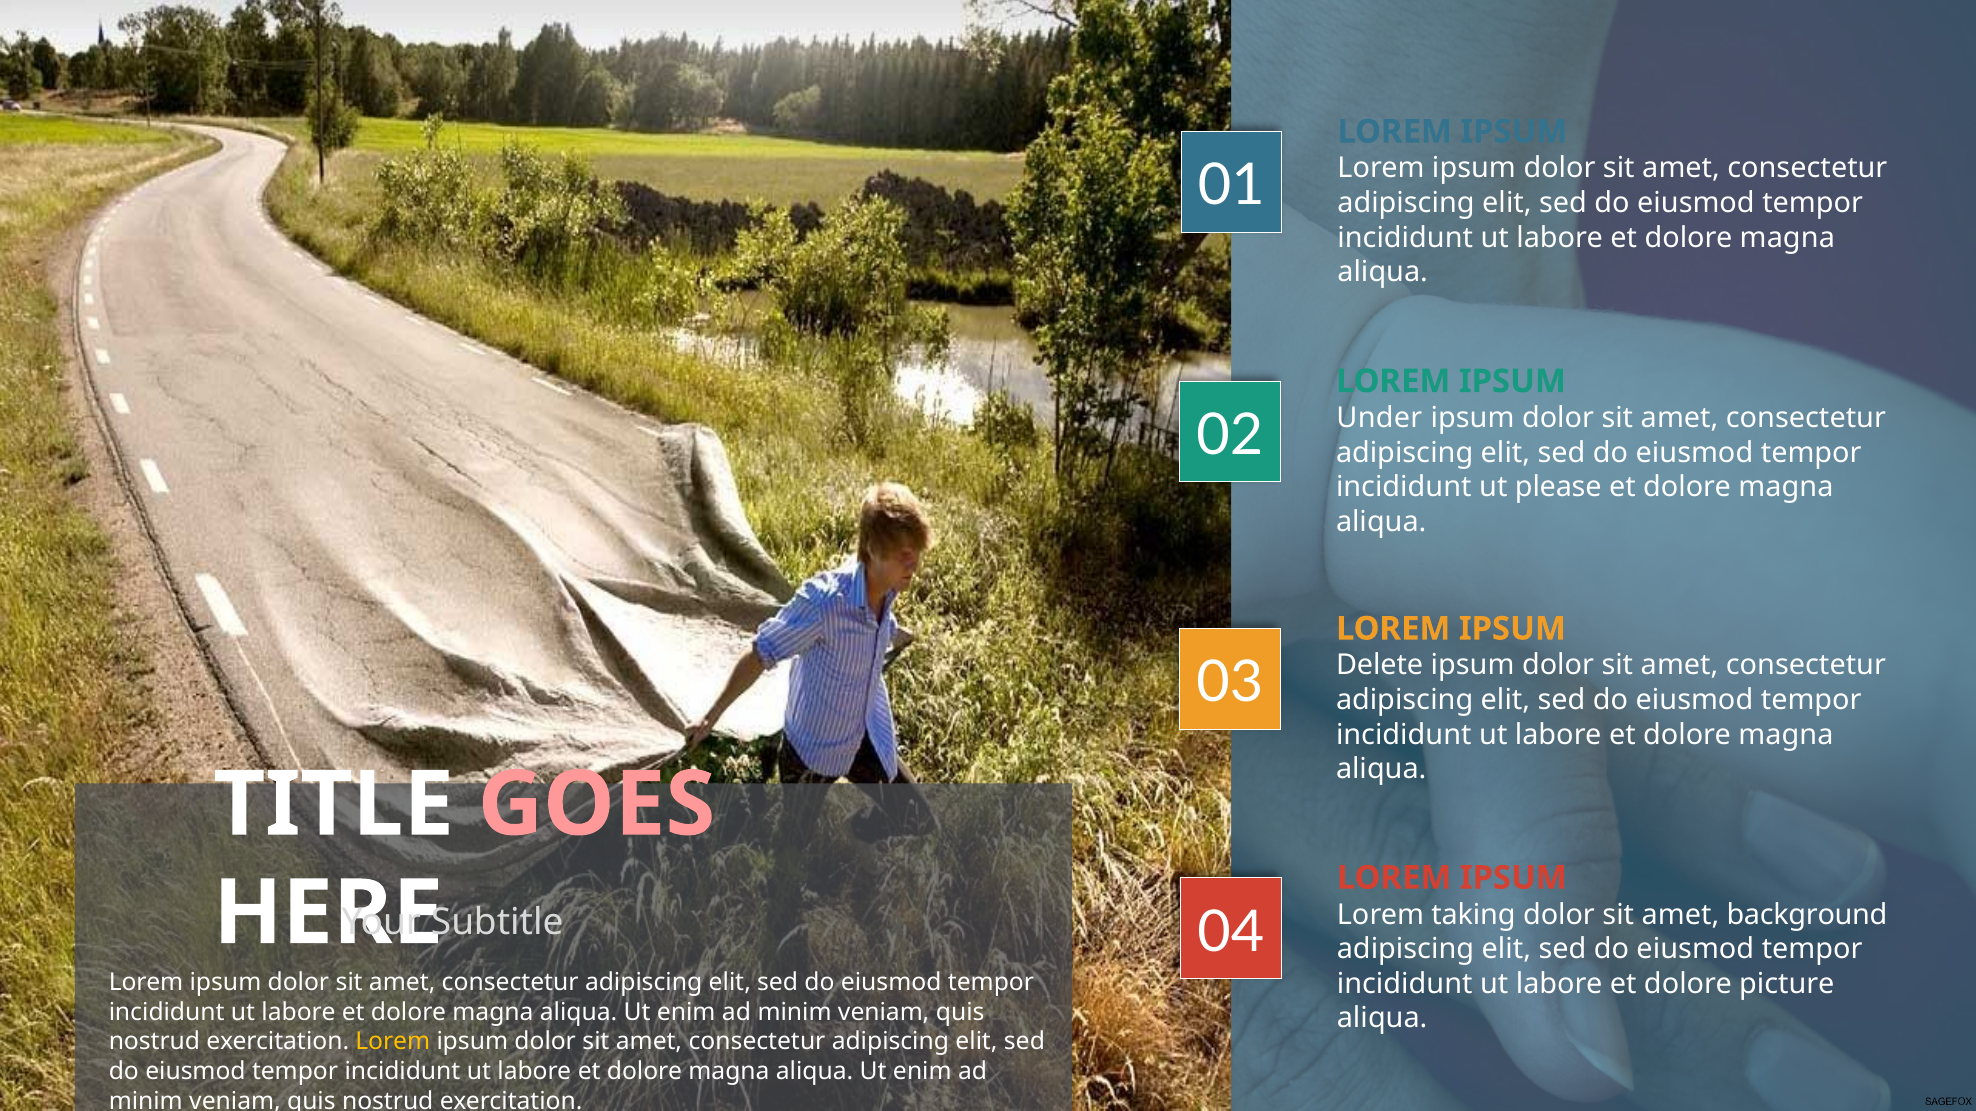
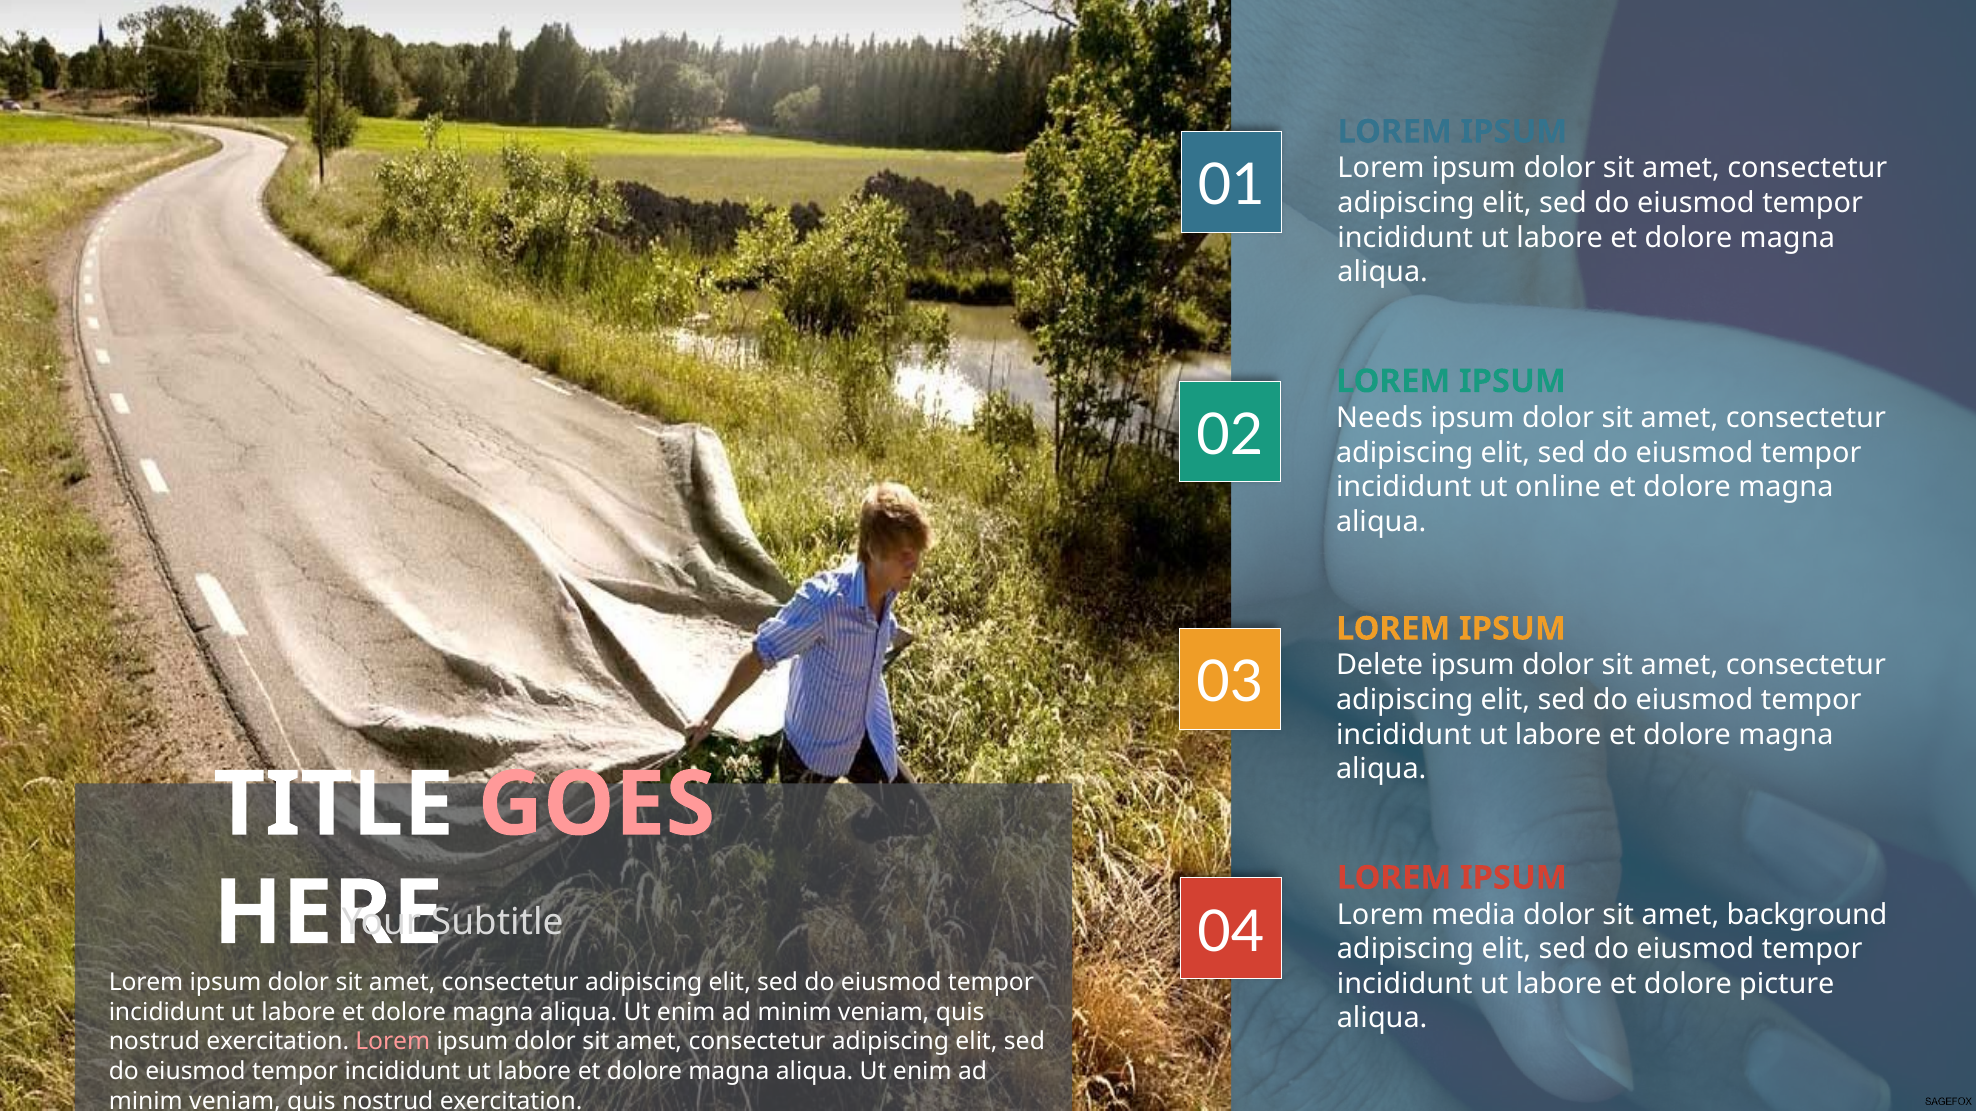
Under: Under -> Needs
please: please -> online
taking: taking -> media
Lorem at (393, 1042) colour: yellow -> pink
